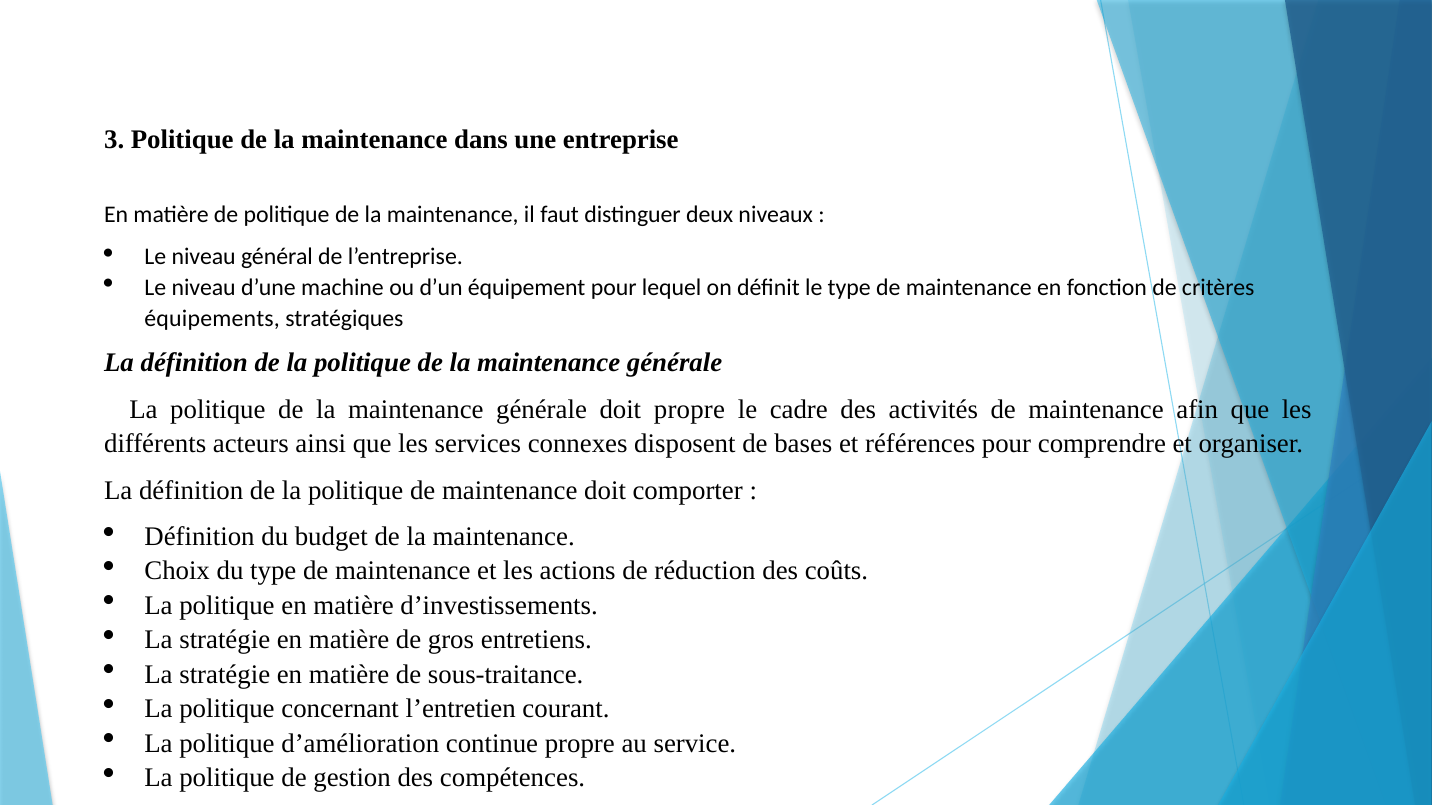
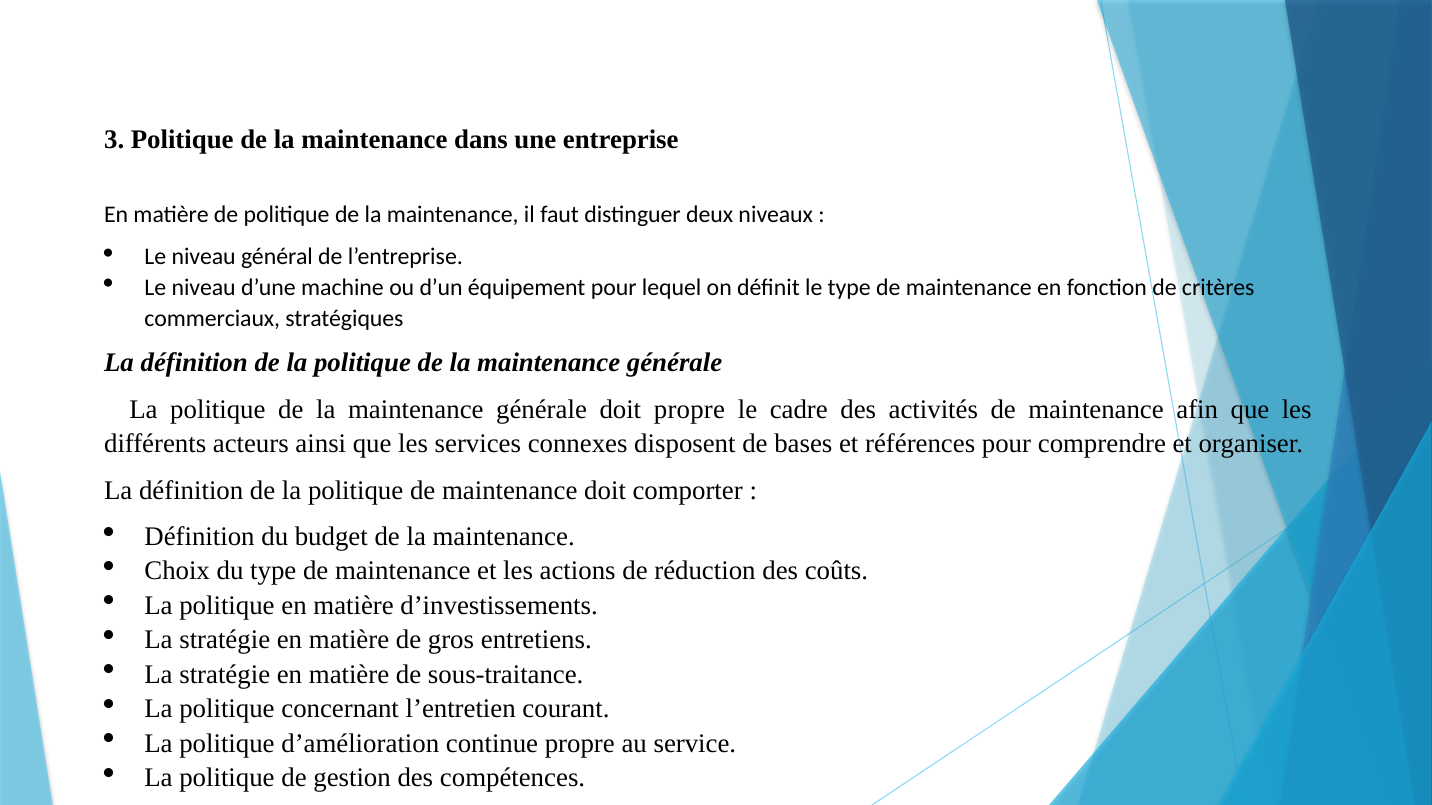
équipements: équipements -> commerciaux
